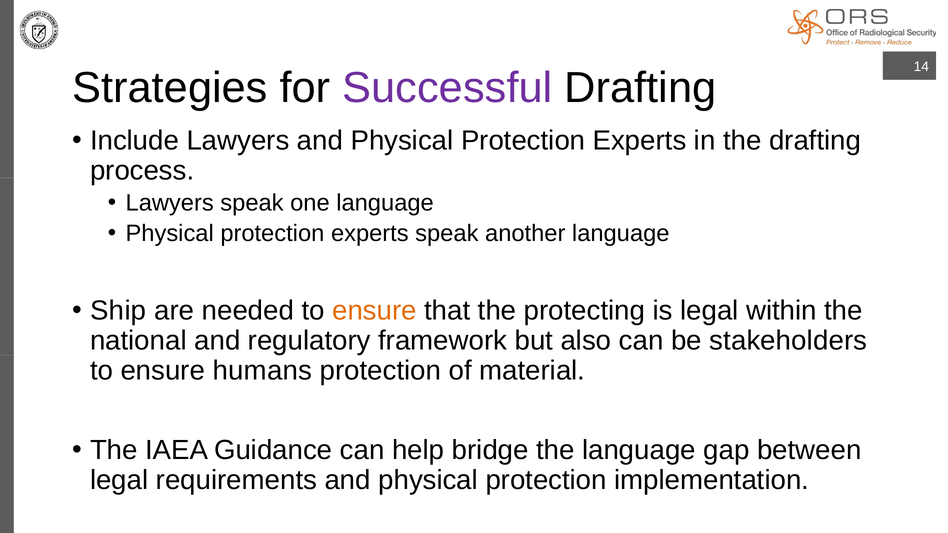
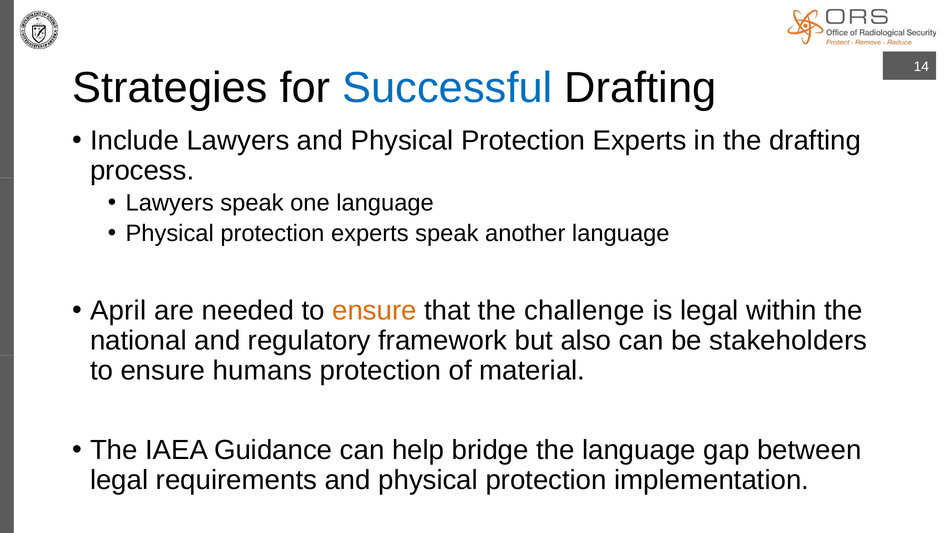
Successful colour: purple -> blue
Ship: Ship -> April
protecting: protecting -> challenge
